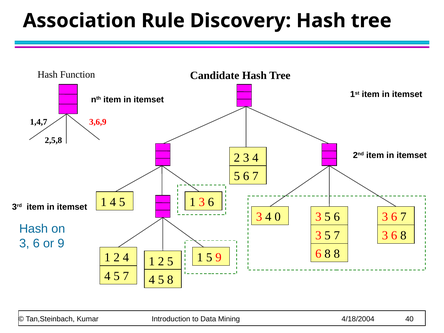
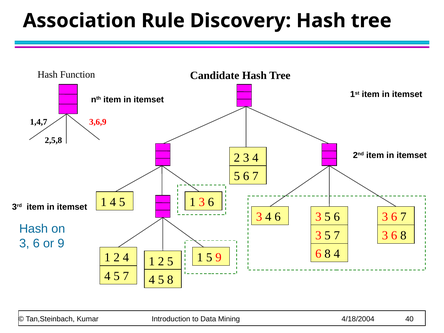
4 0: 0 -> 6
8 8: 8 -> 4
